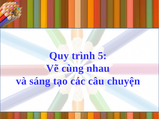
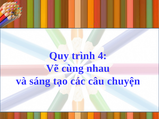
5: 5 -> 4
